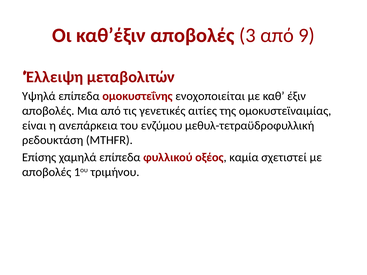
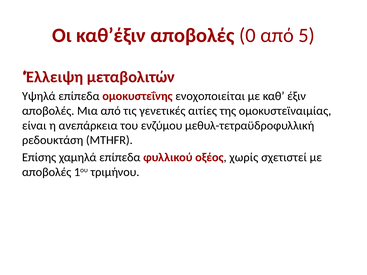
3: 3 -> 0
9: 9 -> 5
καμία: καμία -> χωρίς
